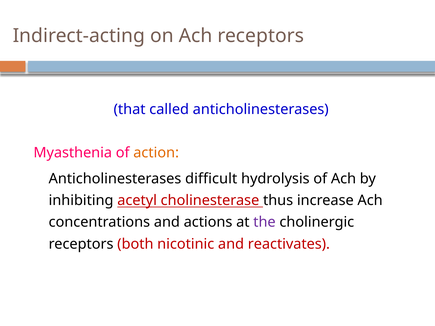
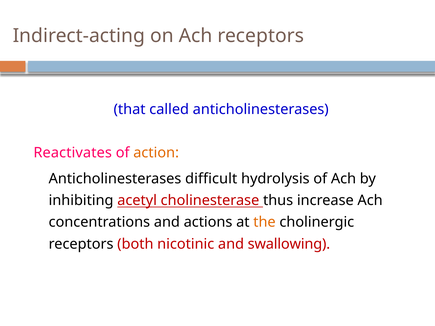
Myasthenia: Myasthenia -> Reactivates
the colour: purple -> orange
reactivates: reactivates -> swallowing
